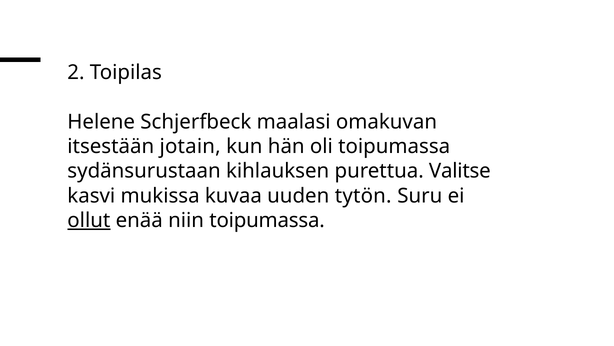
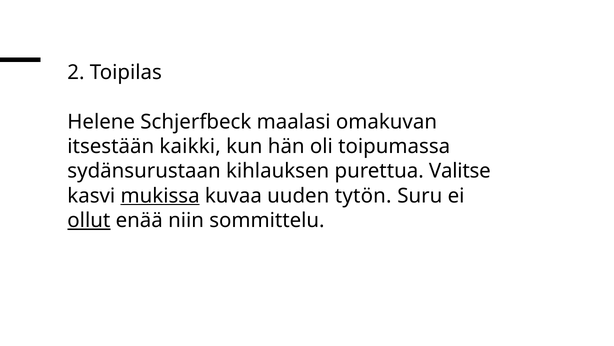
jotain: jotain -> kaikki
mukissa underline: none -> present
niin toipumassa: toipumassa -> sommittelu
